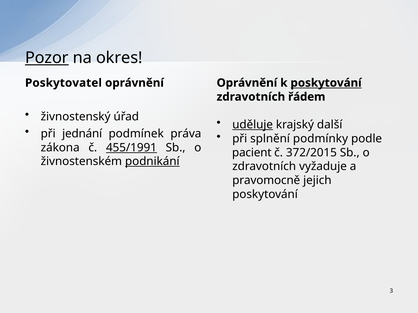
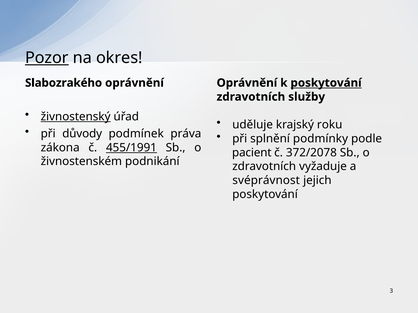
Poskytovatel: Poskytovatel -> Slabozrakého
řádem: řádem -> služby
živnostenský underline: none -> present
uděluje underline: present -> none
další: další -> roku
jednání: jednání -> důvody
372/2015: 372/2015 -> 372/2078
podnikání underline: present -> none
pravomocně: pravomocně -> svéprávnost
